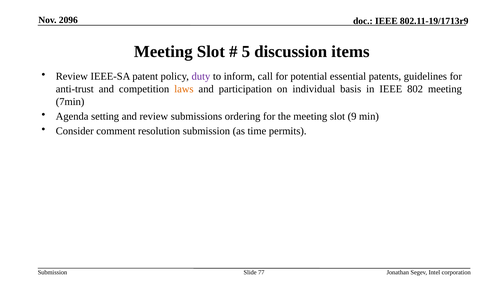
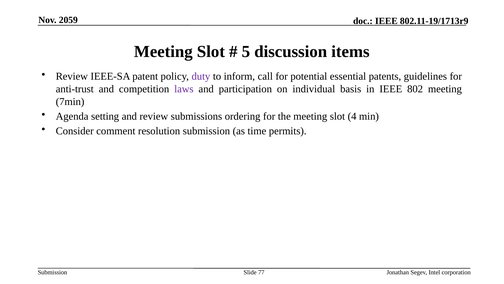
2096: 2096 -> 2059
laws colour: orange -> purple
9: 9 -> 4
